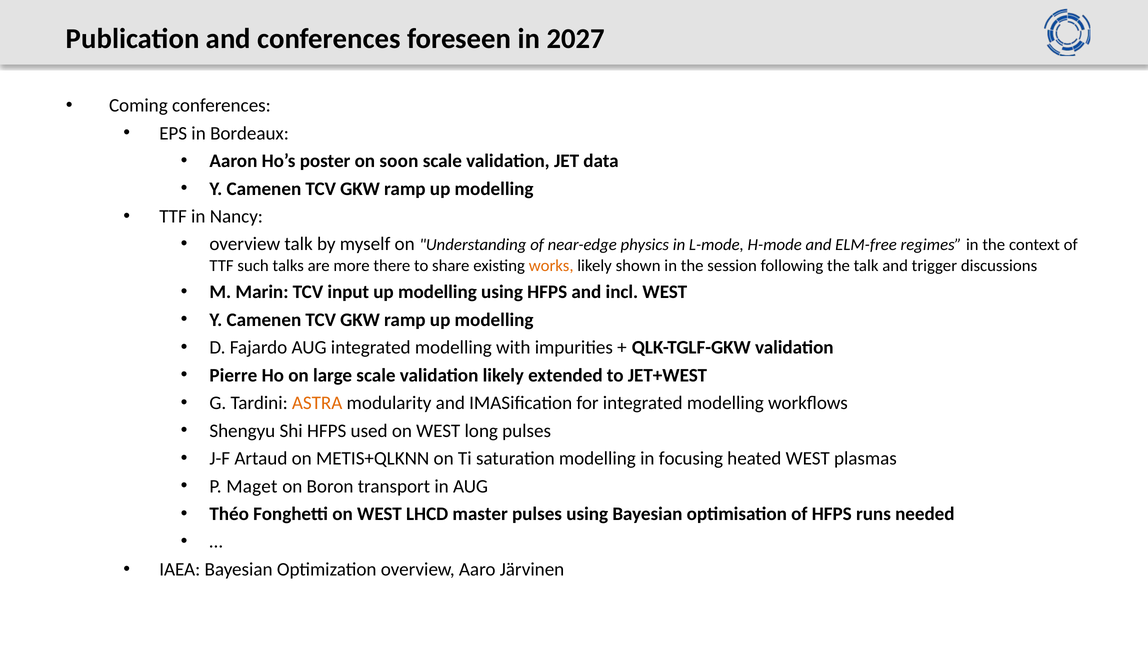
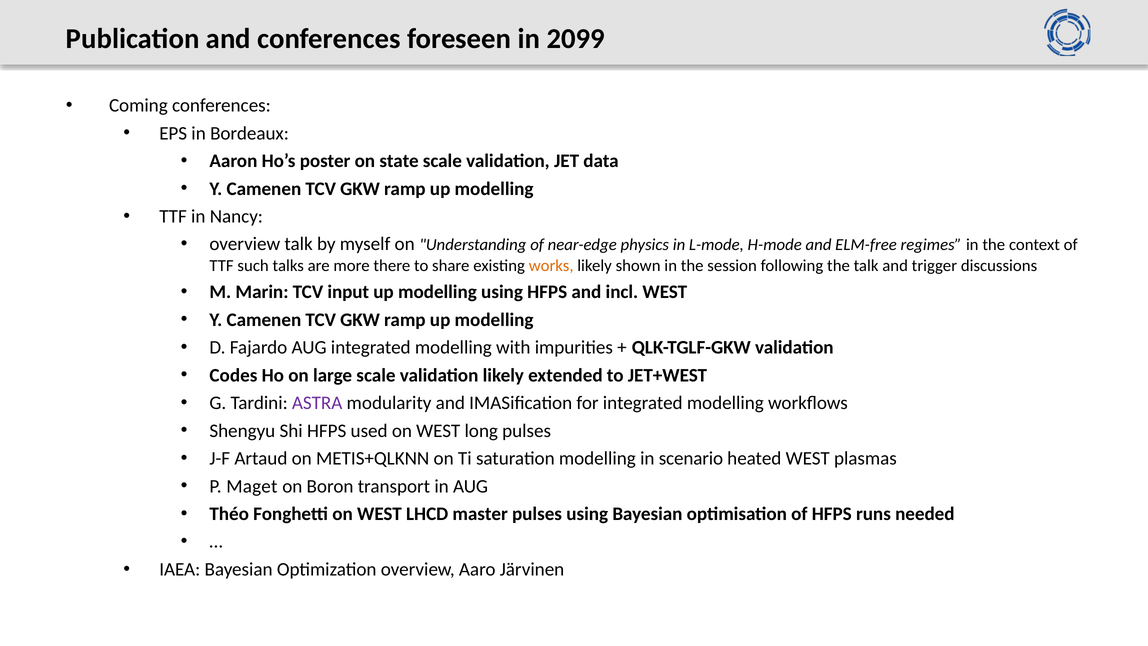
2027: 2027 -> 2099
soon: soon -> state
Pierre: Pierre -> Codes
ASTRA colour: orange -> purple
focusing: focusing -> scenario
